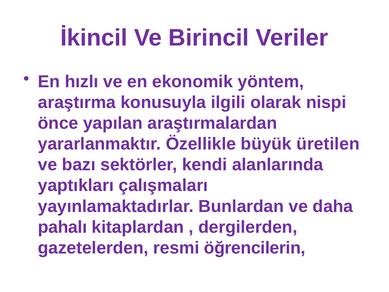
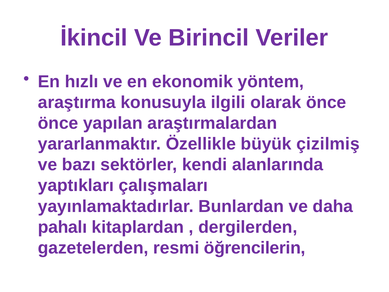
olarak nispi: nispi -> önce
üretilen: üretilen -> çizilmiş
